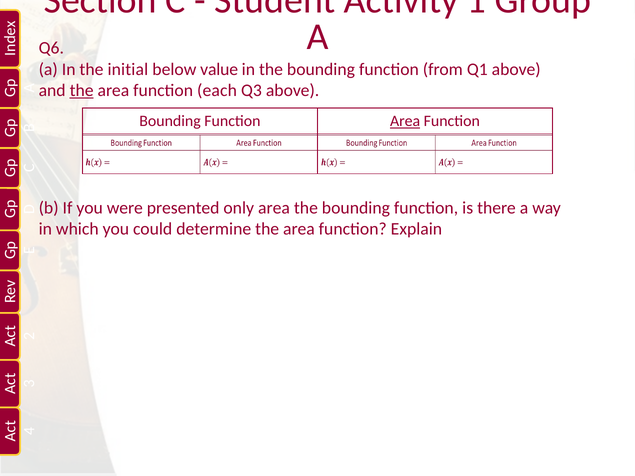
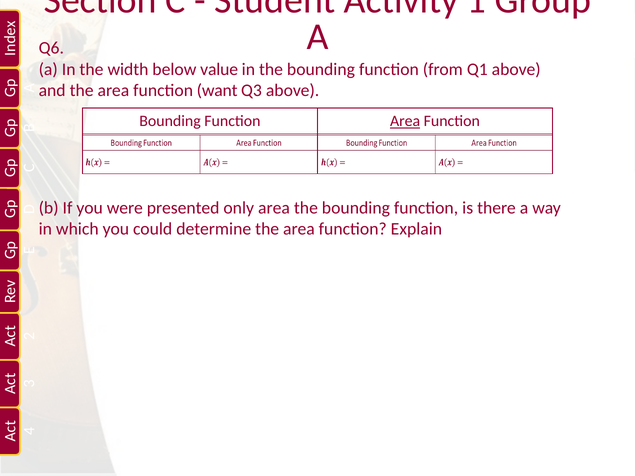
initial: initial -> width
the at (82, 90) underline: present -> none
each: each -> want
